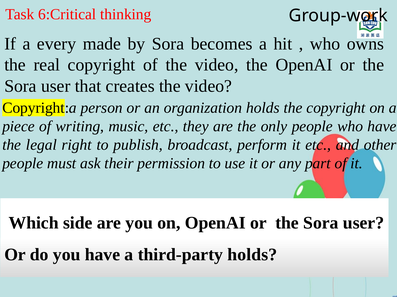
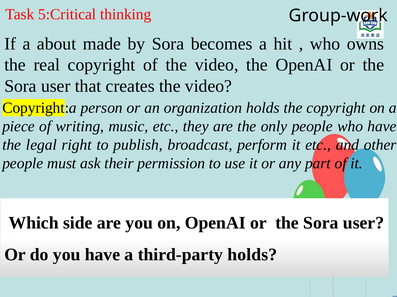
6:Critical: 6:Critical -> 5:Critical
every: every -> about
